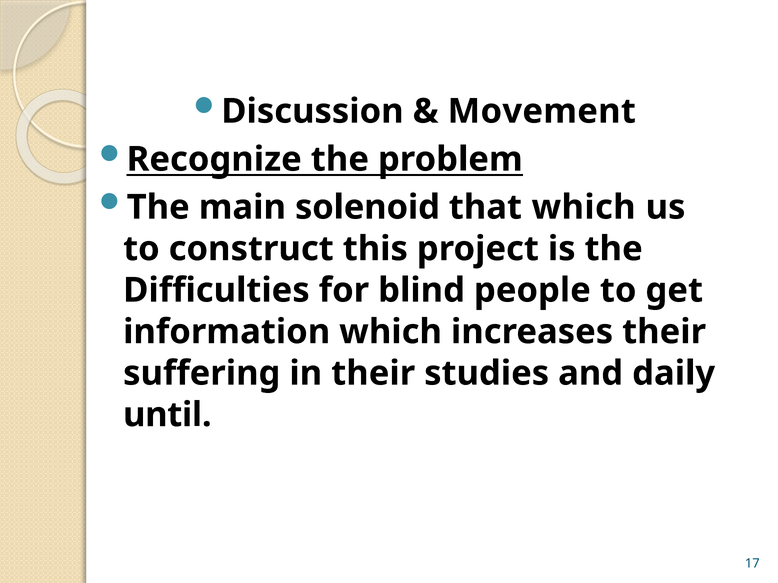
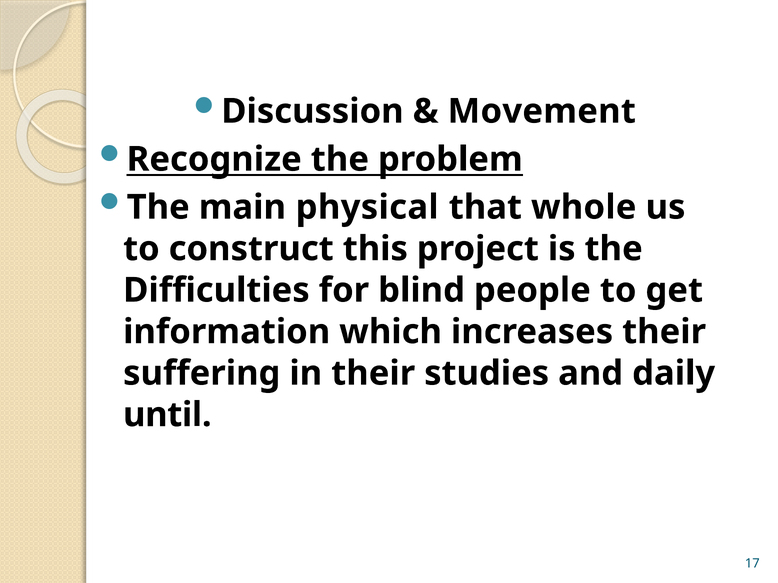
solenoid: solenoid -> physical
that which: which -> whole
